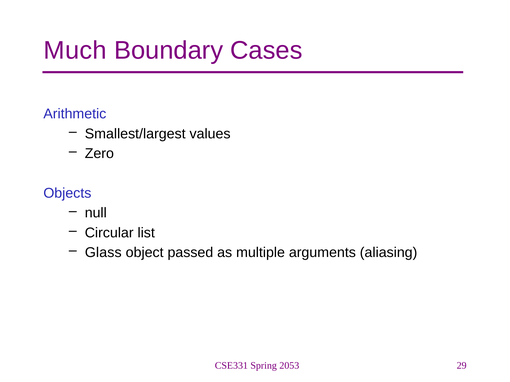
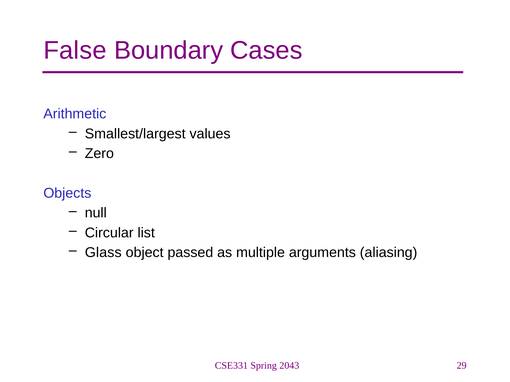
Much: Much -> False
2053: 2053 -> 2043
